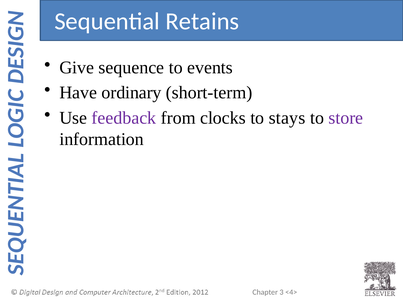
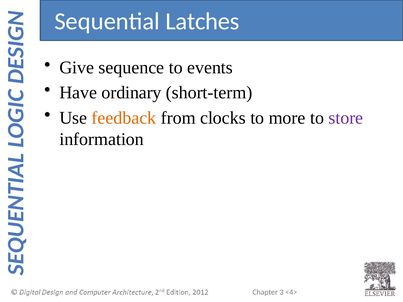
Retains: Retains -> Latches
feedback colour: purple -> orange
stays: stays -> more
